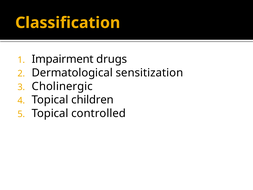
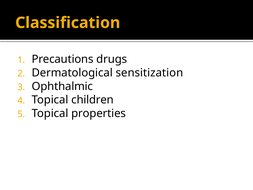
Impairment: Impairment -> Precautions
Cholinergic: Cholinergic -> Ophthalmic
controlled: controlled -> properties
